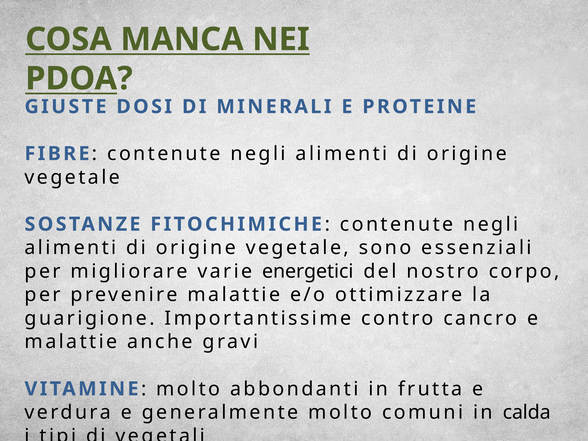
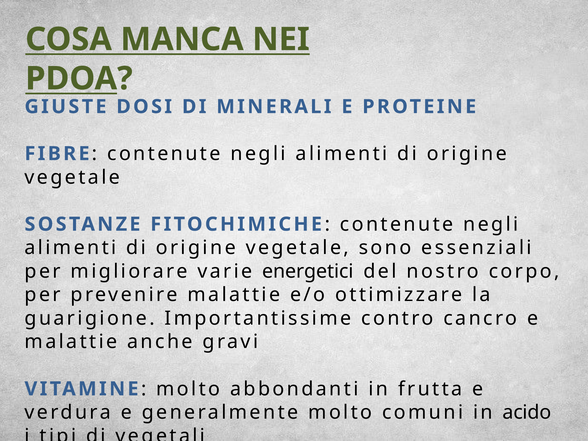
calda: calda -> acido
